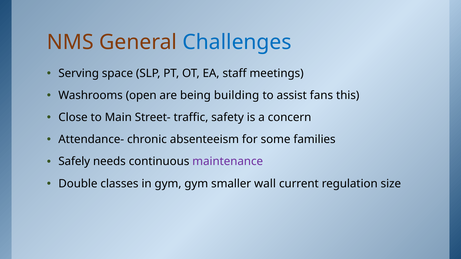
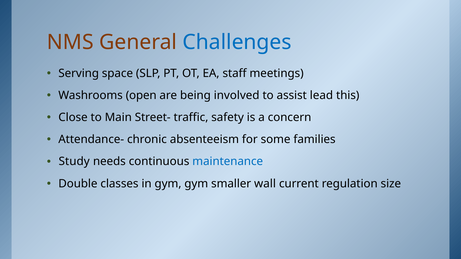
building: building -> involved
fans: fans -> lead
Safely: Safely -> Study
maintenance colour: purple -> blue
